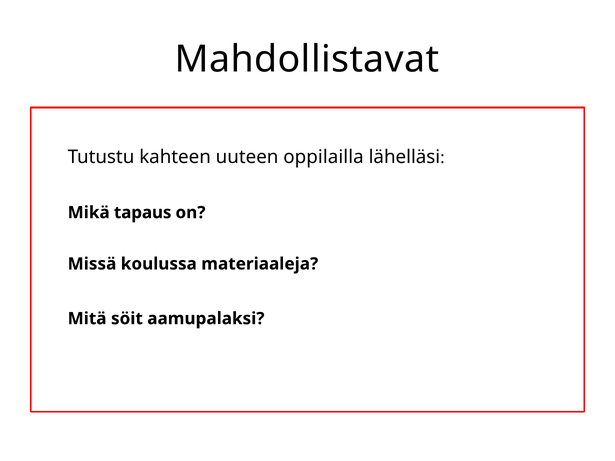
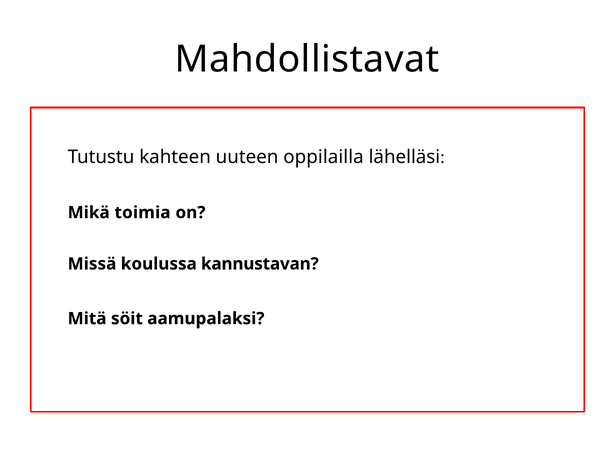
tapaus: tapaus -> toimia
materiaaleja: materiaaleja -> kannustavan
